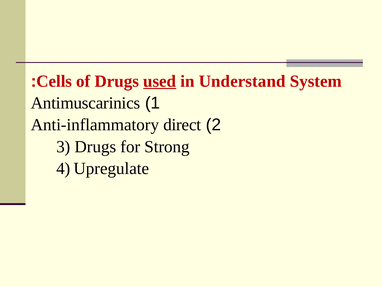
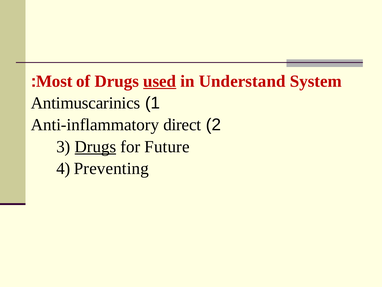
Cells: Cells -> Most
Drugs at (95, 146) underline: none -> present
Strong: Strong -> Future
Upregulate: Upregulate -> Preventing
